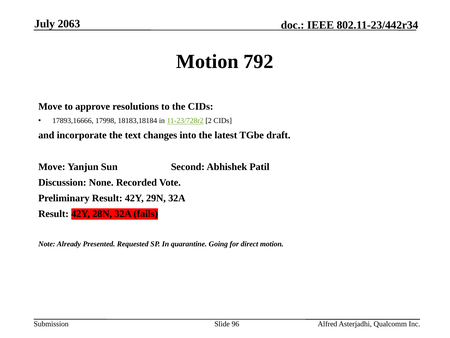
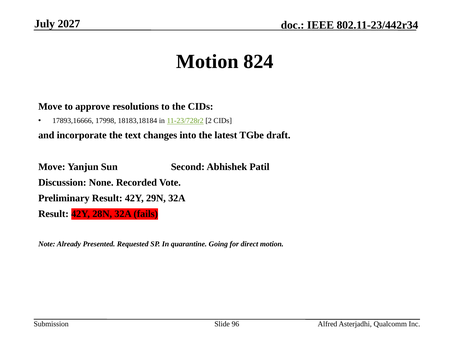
2063: 2063 -> 2027
792: 792 -> 824
